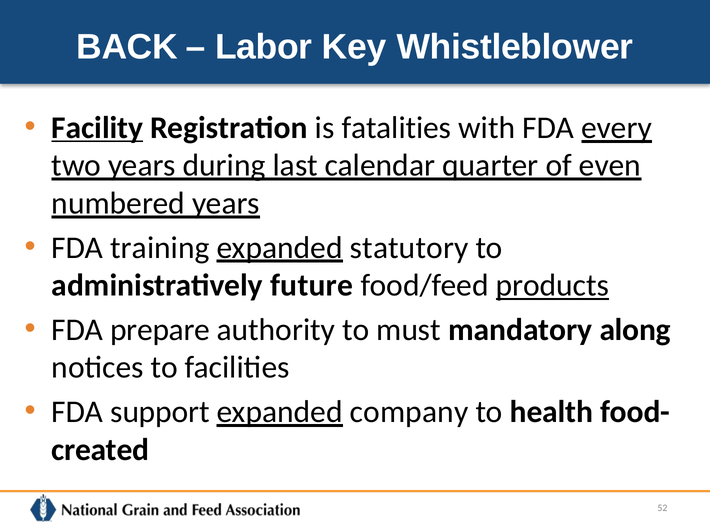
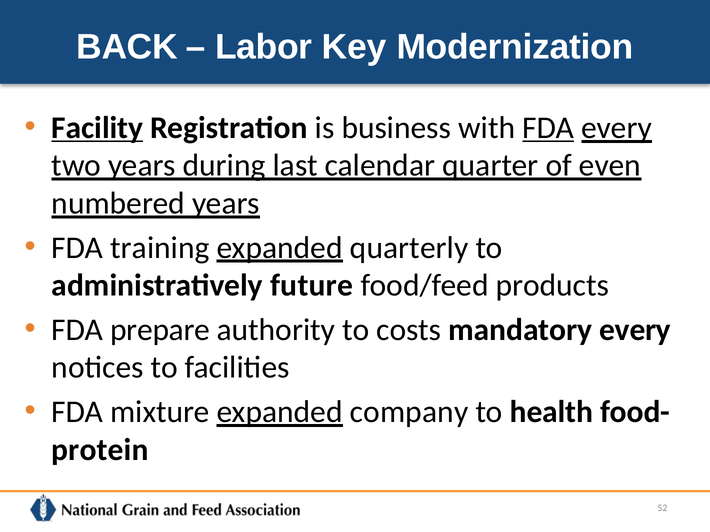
Whistleblower: Whistleblower -> Modernization
fatalities: fatalities -> business
FDA at (548, 128) underline: none -> present
statutory: statutory -> quarterly
products underline: present -> none
must: must -> costs
mandatory along: along -> every
support: support -> mixture
created: created -> protein
